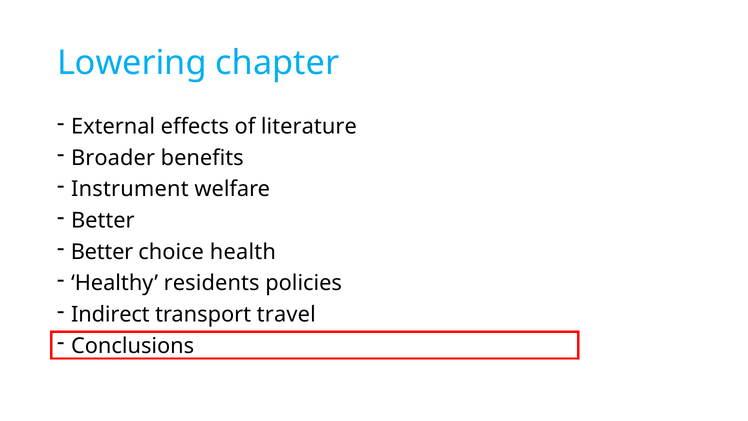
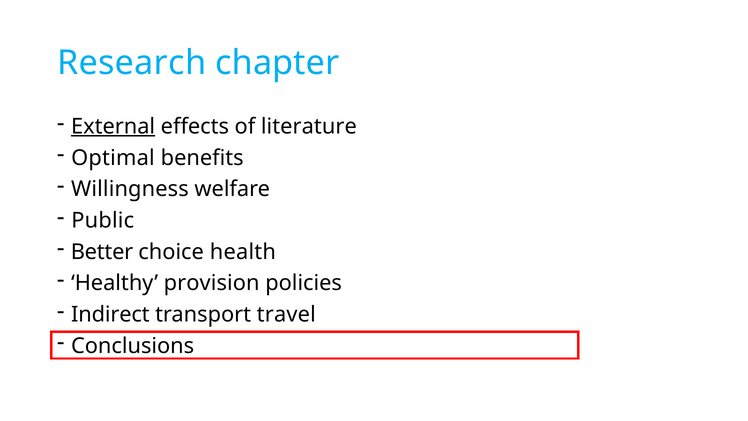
Lowering: Lowering -> Research
External underline: none -> present
Broader: Broader -> Optimal
Instrument: Instrument -> Willingness
Better at (103, 220): Better -> Public
residents: residents -> provision
